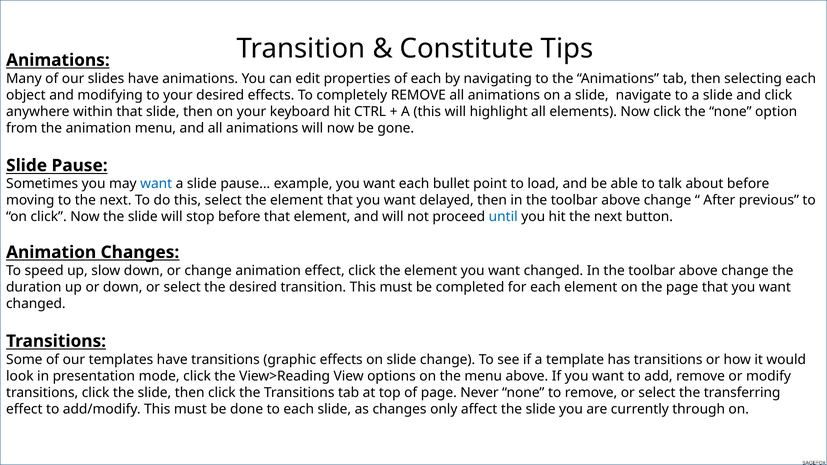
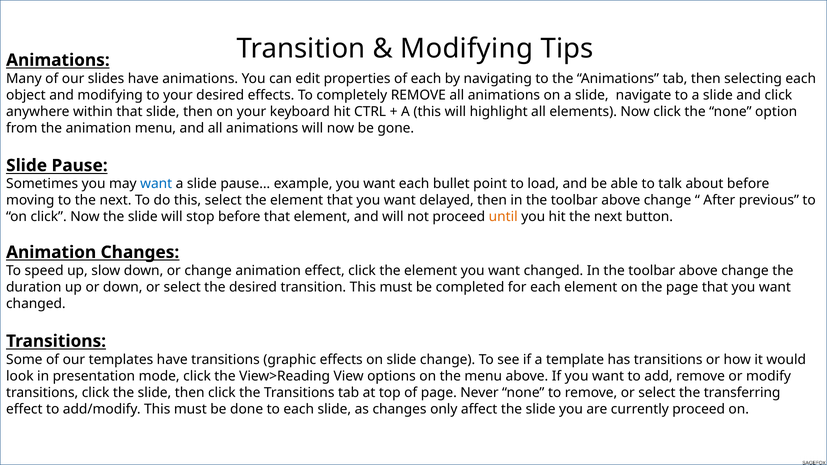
Constitute at (467, 49): Constitute -> Modifying
until colour: blue -> orange
currently through: through -> proceed
